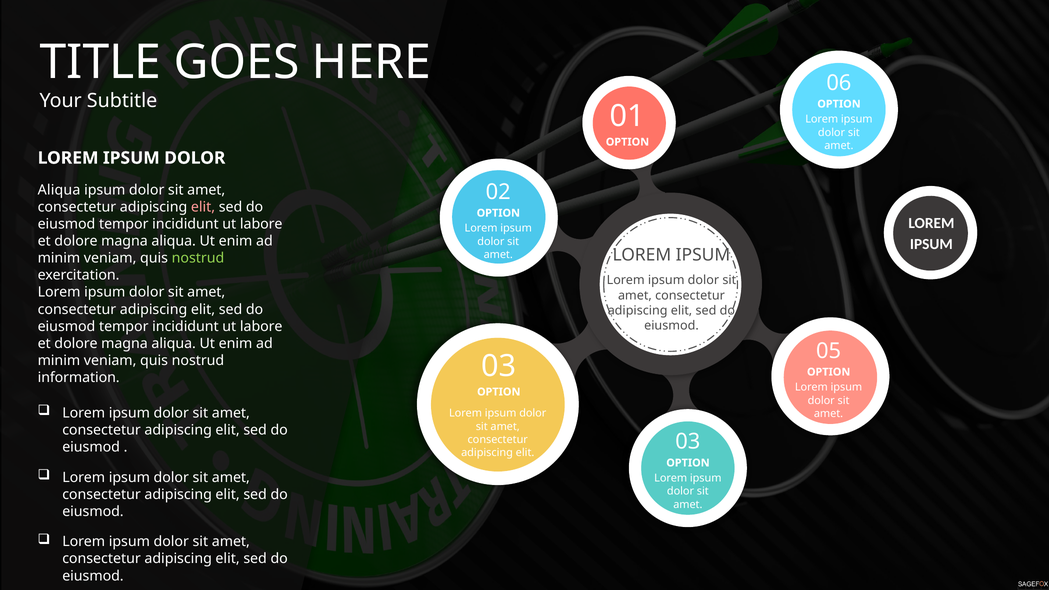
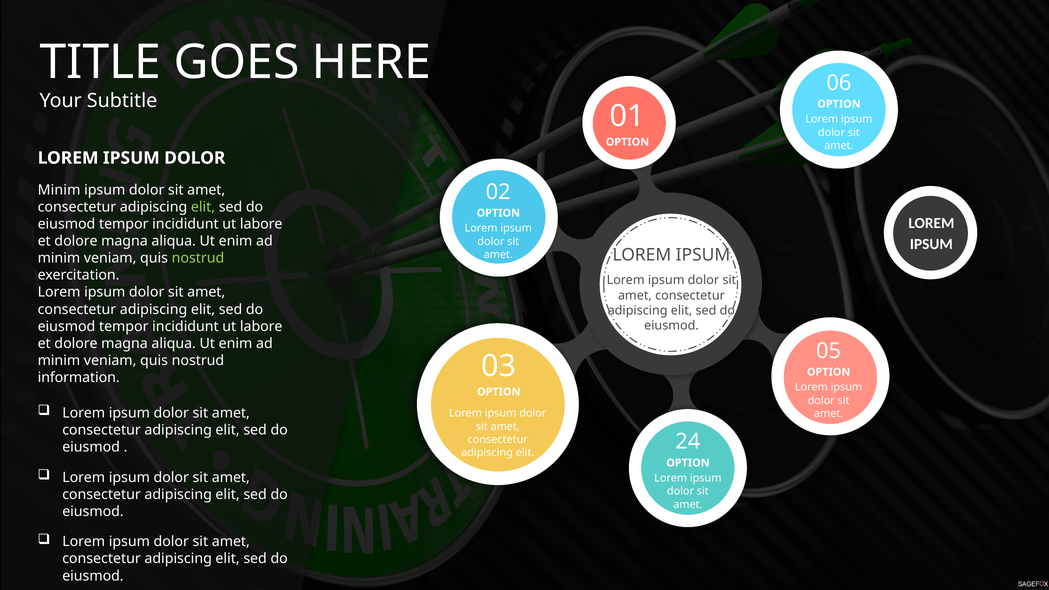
Aliqua at (59, 190): Aliqua -> Minim
elit at (203, 207) colour: pink -> light green
elit 03: 03 -> 24
